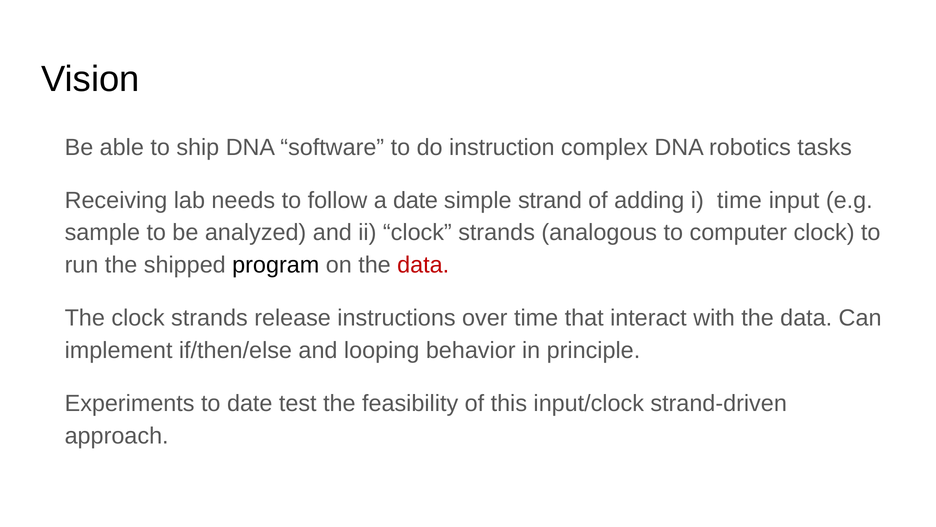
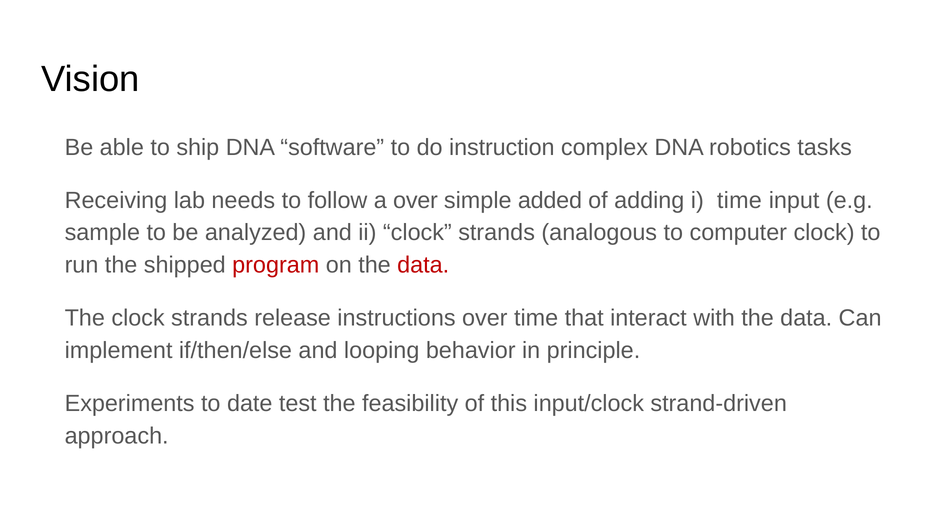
a date: date -> over
strand: strand -> added
program colour: black -> red
